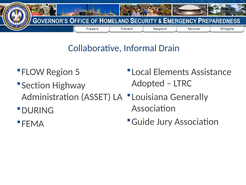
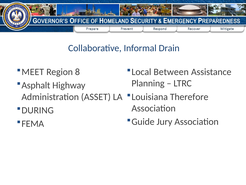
FLOW: FLOW -> MEET
5: 5 -> 8
Elements: Elements -> Between
Adopted: Adopted -> Planning
Section: Section -> Asphalt
Generally: Generally -> Therefore
